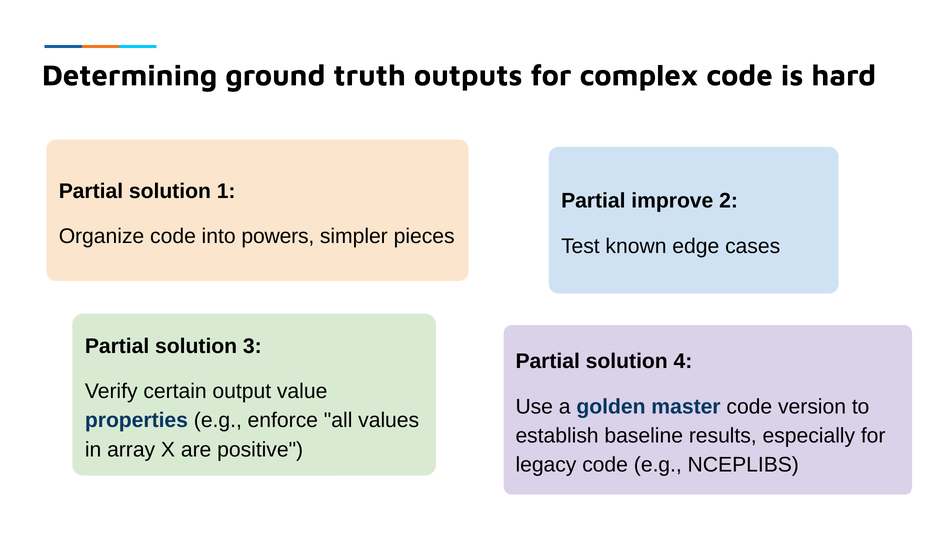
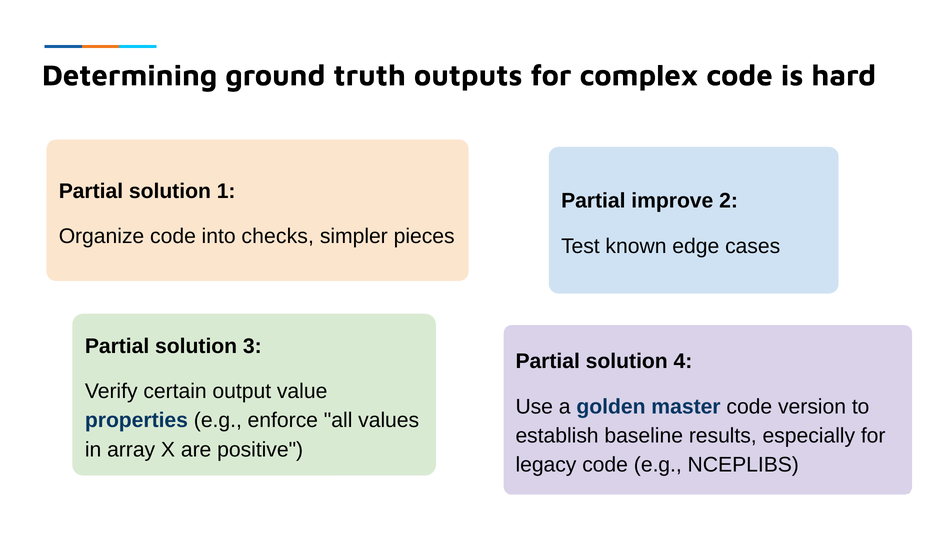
powers: powers -> checks
